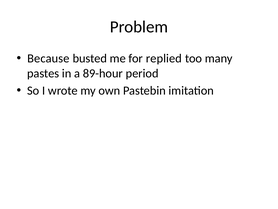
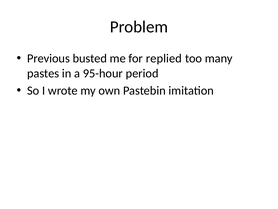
Because: Because -> Previous
89-hour: 89-hour -> 95-hour
